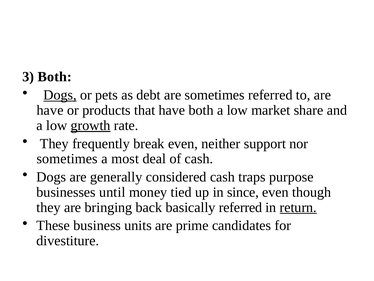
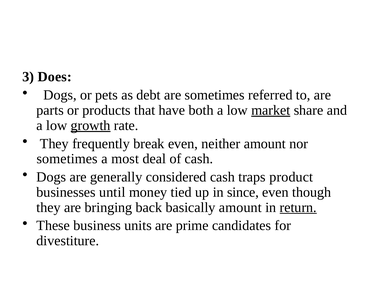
3 Both: Both -> Does
Dogs at (60, 95) underline: present -> none
have at (50, 110): have -> parts
market underline: none -> present
neither support: support -> amount
purpose: purpose -> product
basically referred: referred -> amount
